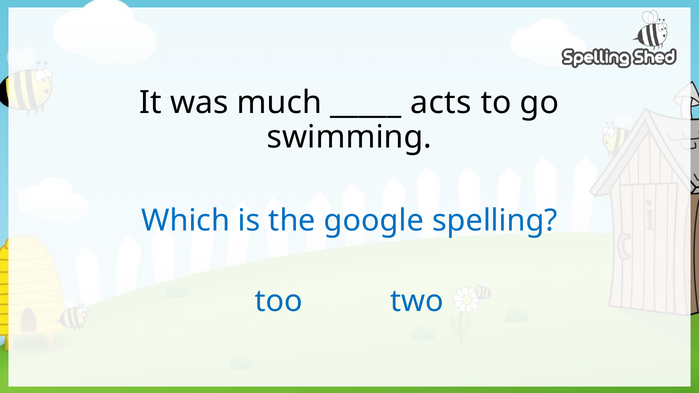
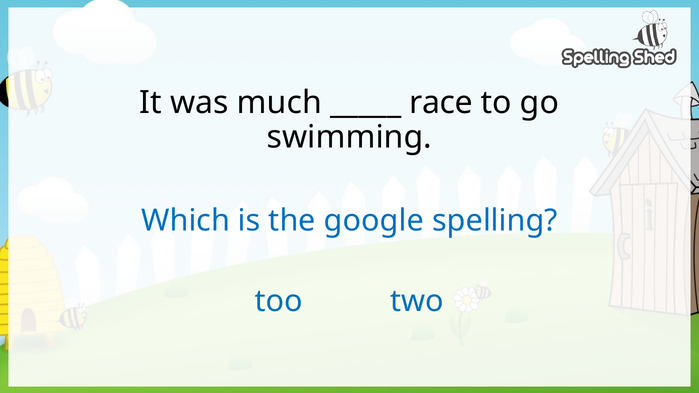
acts: acts -> race
